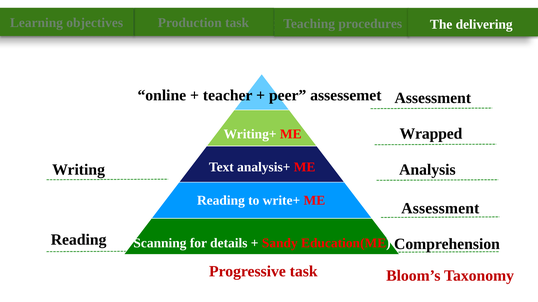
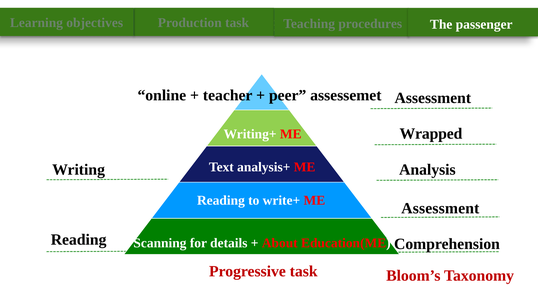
delivering: delivering -> passenger
Sandy: Sandy -> About
